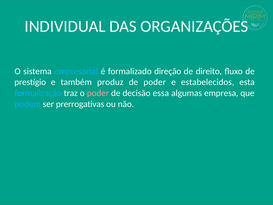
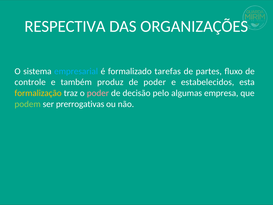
INDIVIDUAL: INDIVIDUAL -> RESPECTIVA
direção: direção -> tarefas
direito: direito -> partes
prestígio: prestígio -> controle
formalização colour: light blue -> yellow
essa: essa -> pelo
podem colour: light blue -> light green
